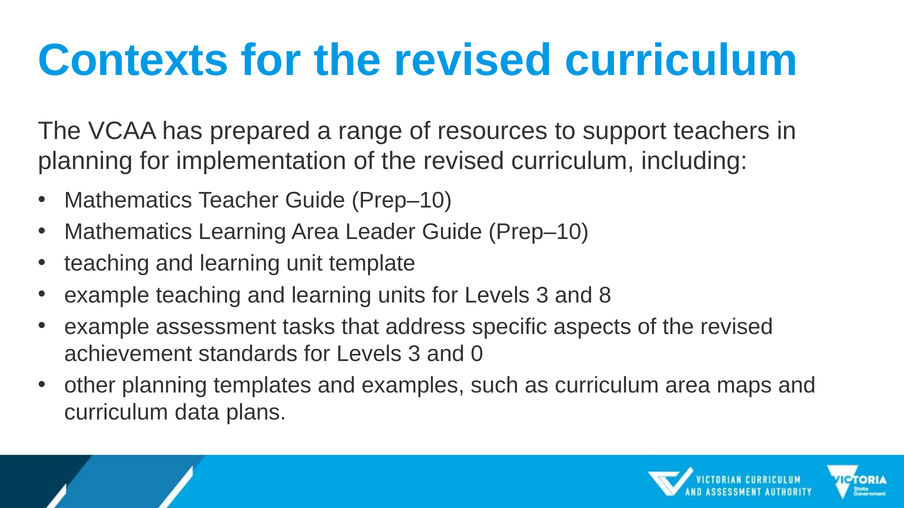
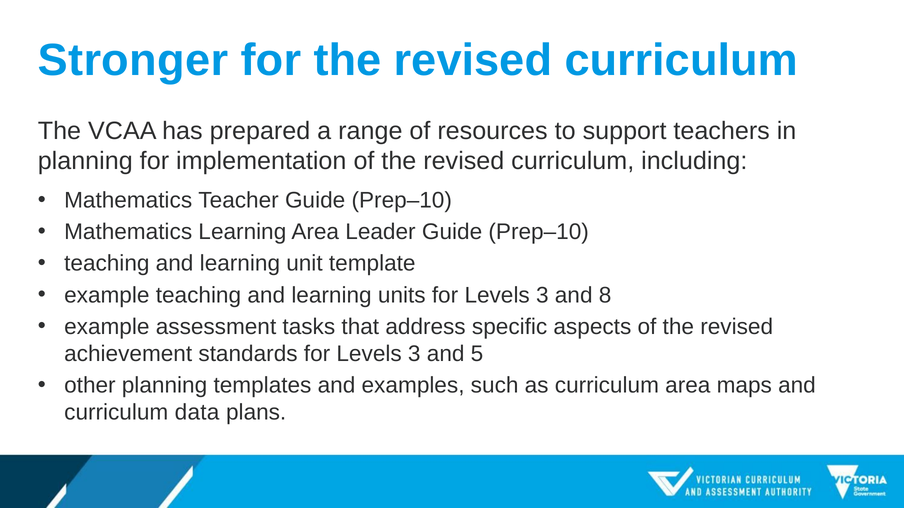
Contexts: Contexts -> Stronger
0: 0 -> 5
